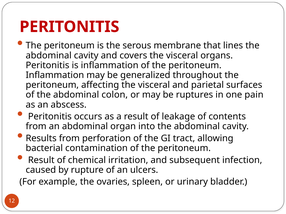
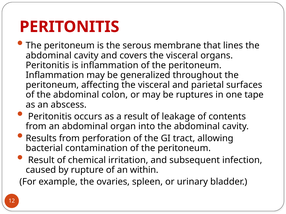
pain: pain -> tape
ulcers: ulcers -> within
